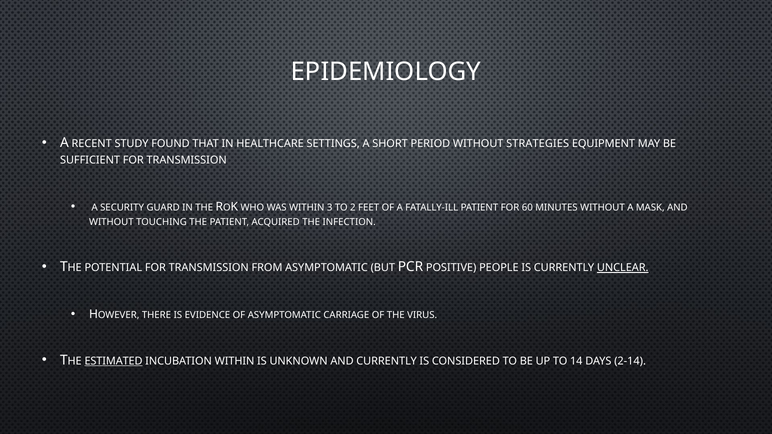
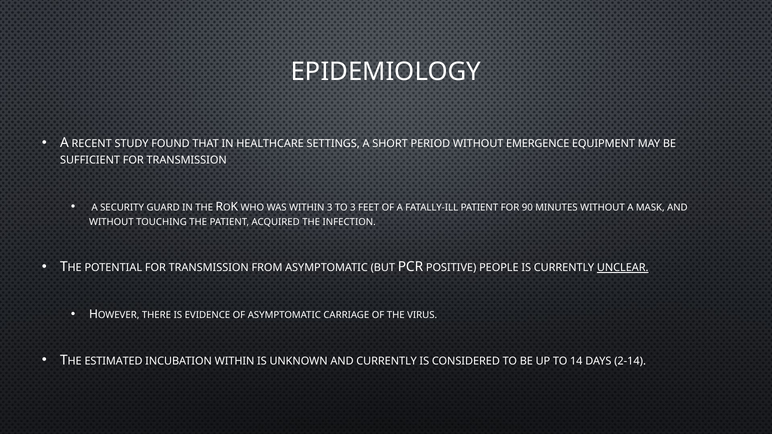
STRATEGIES: STRATEGIES -> EMERGENCE
TO 2: 2 -> 3
60: 60 -> 90
ESTIMATED underline: present -> none
